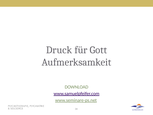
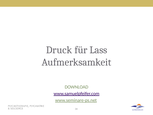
Gott: Gott -> Lass
